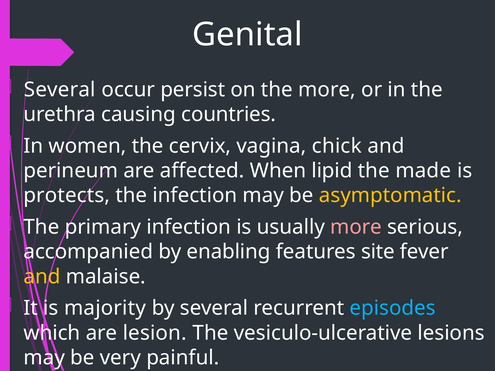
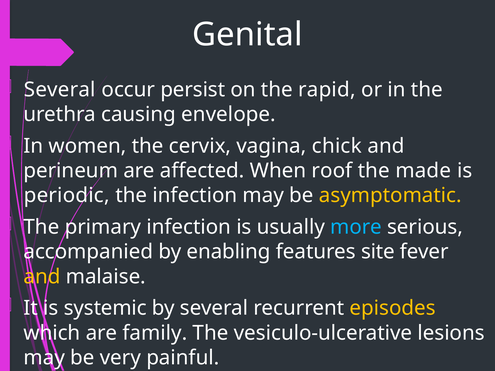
the more: more -> rapid
countries: countries -> envelope
lipid: lipid -> roof
protects: protects -> periodic
more at (356, 227) colour: pink -> light blue
majority: majority -> systemic
episodes colour: light blue -> yellow
lesion: lesion -> family
